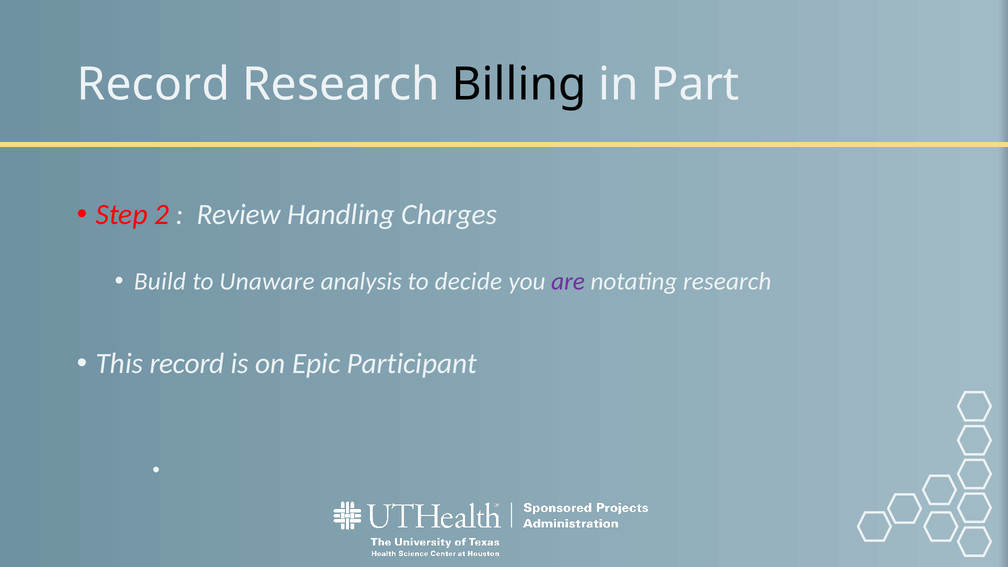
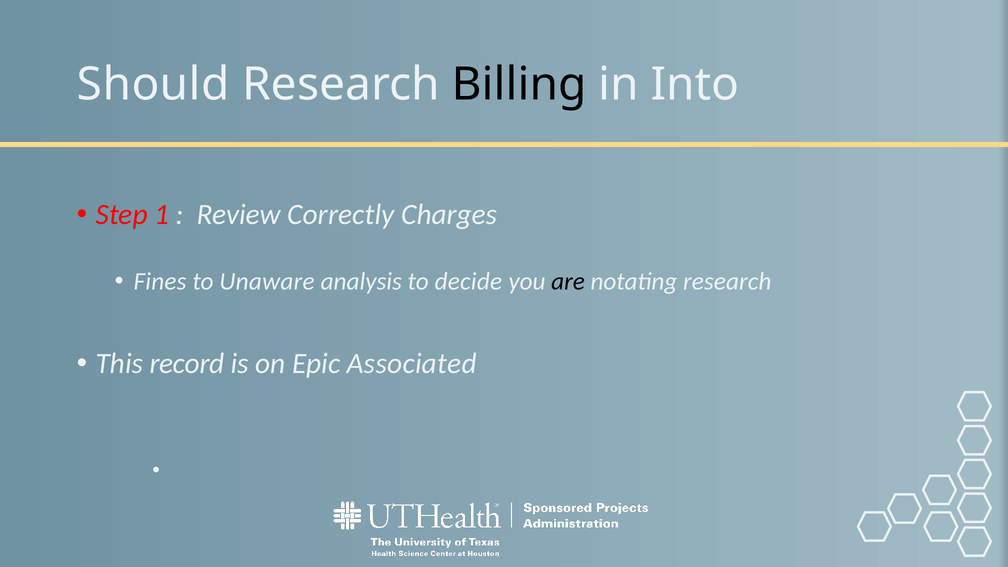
Record at (153, 85): Record -> Should
Part: Part -> Into
2: 2 -> 1
Handling: Handling -> Correctly
Build: Build -> Fines
are colour: purple -> black
Participant: Participant -> Associated
